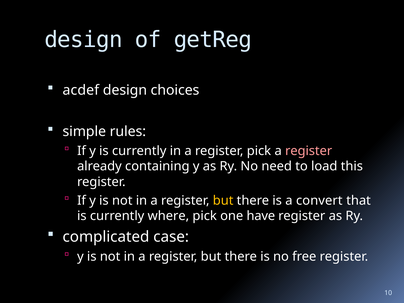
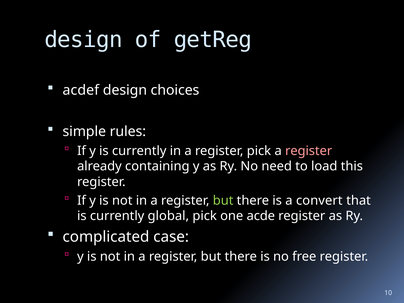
but at (223, 200) colour: yellow -> light green
where: where -> global
have: have -> acde
